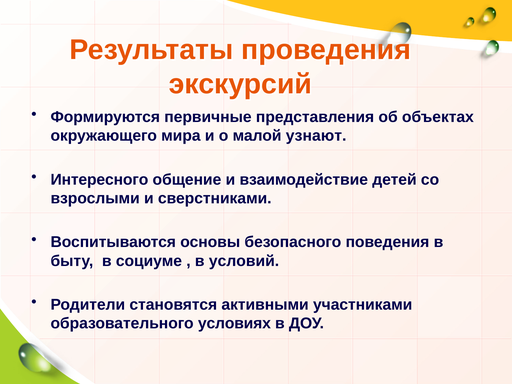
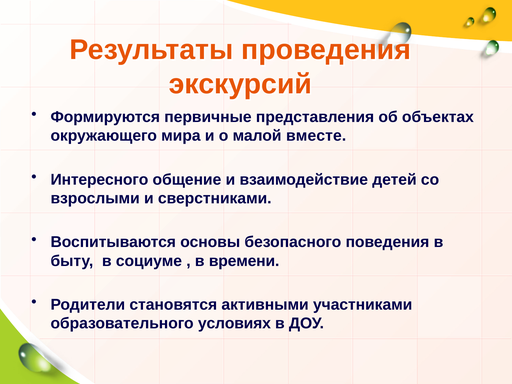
узнают: узнают -> вместе
условий: условий -> времени
